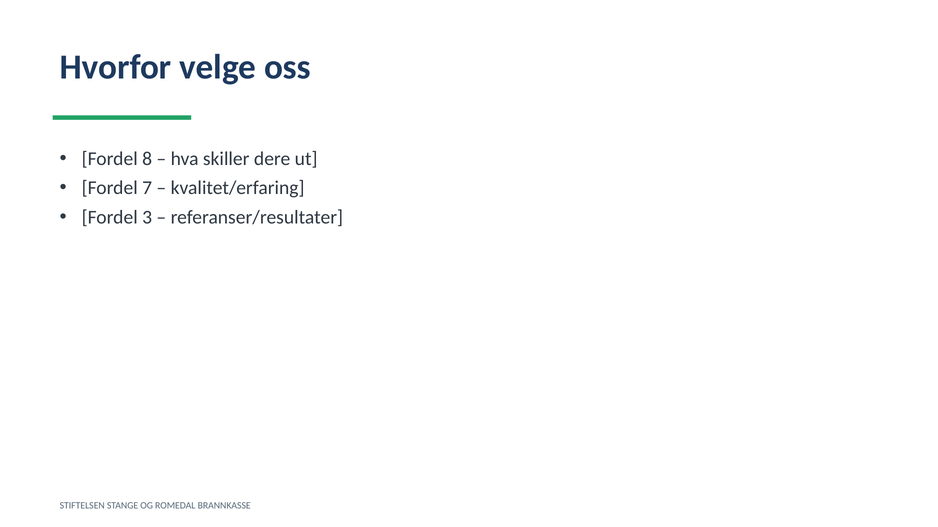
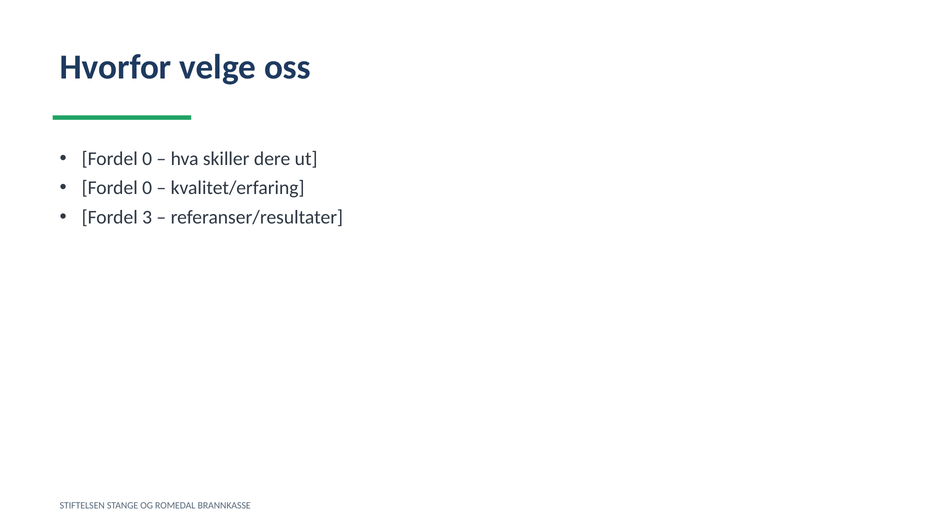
8 at (147, 159): 8 -> 0
7 at (147, 188): 7 -> 0
